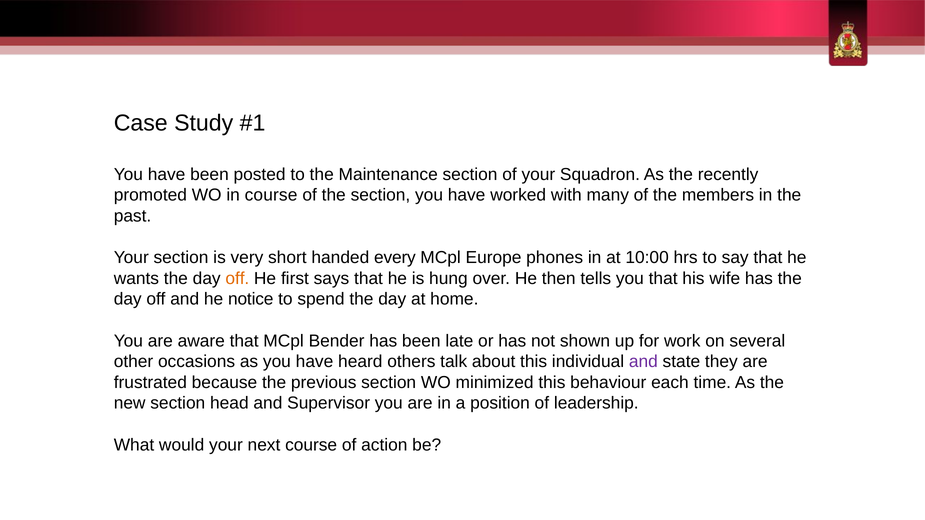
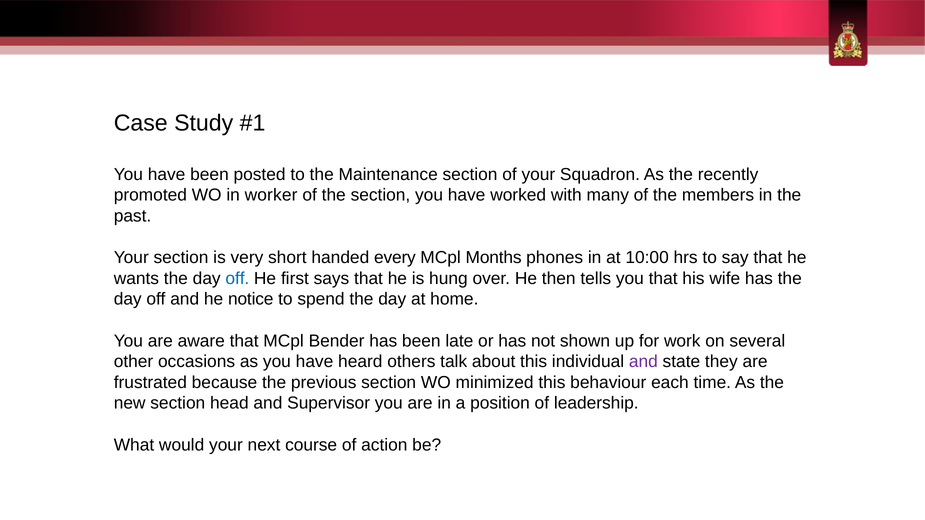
in course: course -> worker
Europe: Europe -> Months
off at (237, 279) colour: orange -> blue
